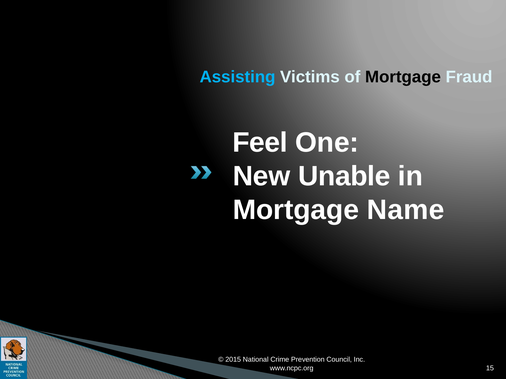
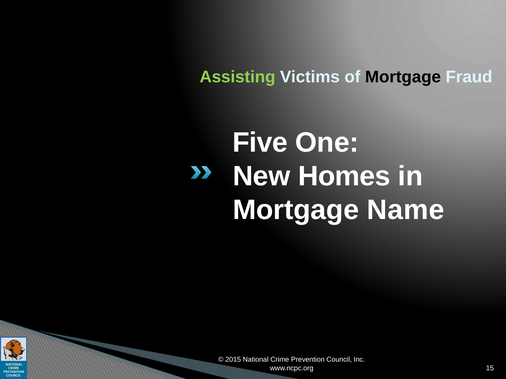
Assisting colour: light blue -> light green
Feel: Feel -> Five
Unable: Unable -> Homes
